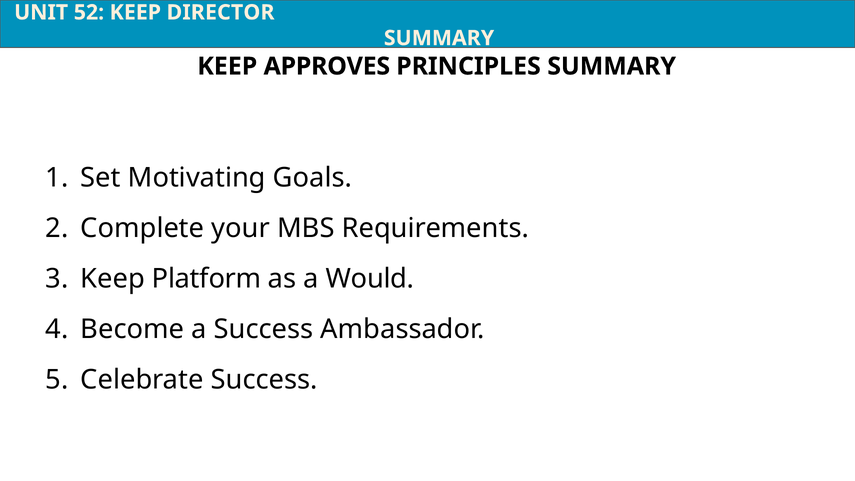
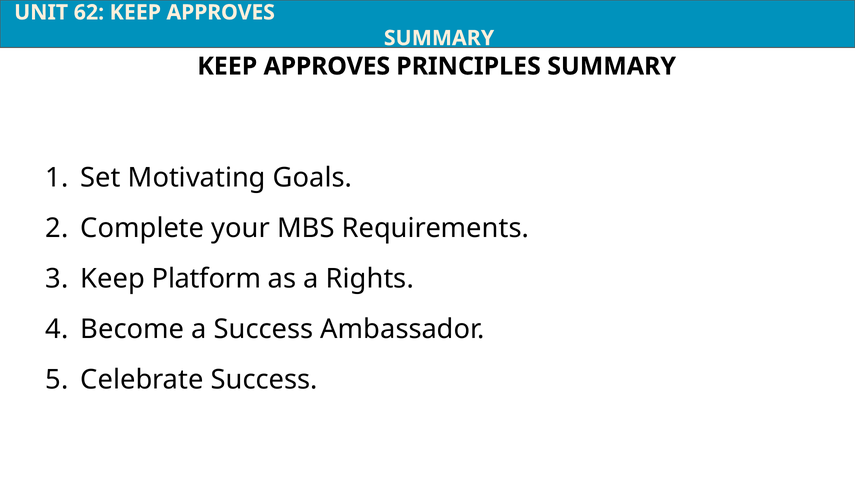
52: 52 -> 62
DIRECTOR at (221, 12): DIRECTOR -> APPROVES
Would: Would -> Rights
